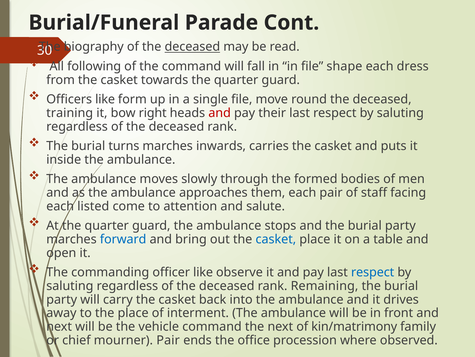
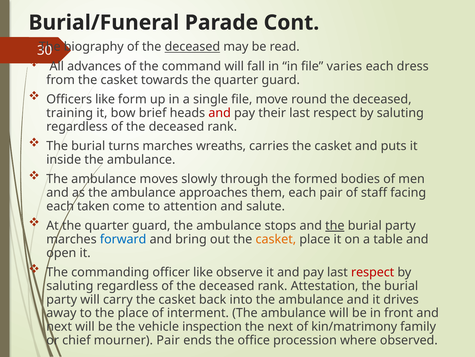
following: following -> advances
shape: shape -> varies
right: right -> brief
inwards: inwards -> wreaths
listed: listed -> taken
the at (335, 225) underline: none -> present
casket at (276, 239) colour: blue -> orange
respect at (373, 272) colour: blue -> red
Remaining: Remaining -> Attestation
vehicle command: command -> inspection
